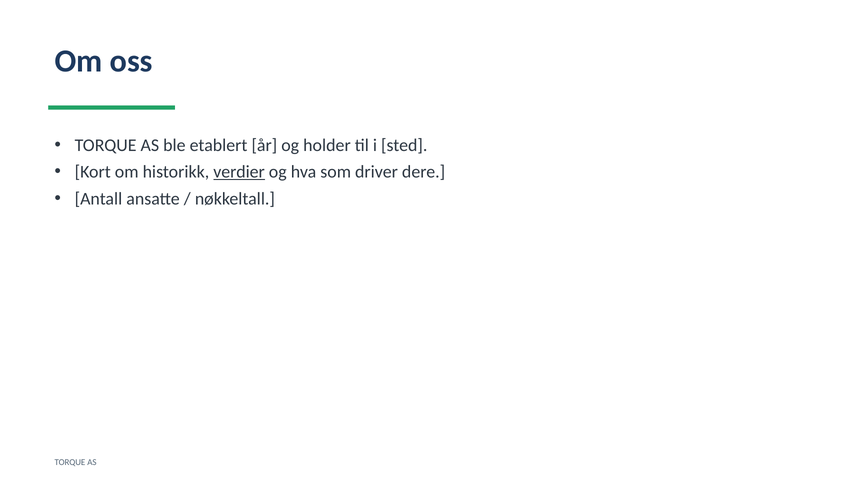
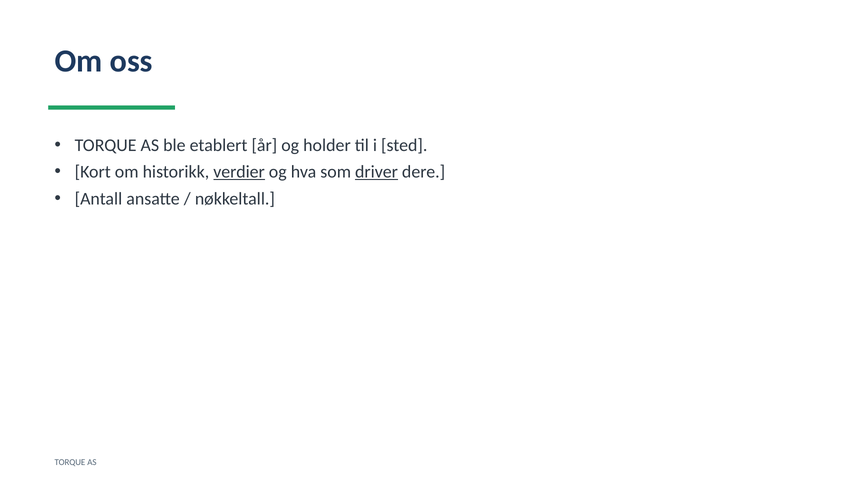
driver underline: none -> present
